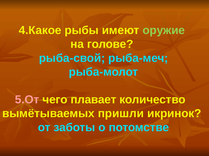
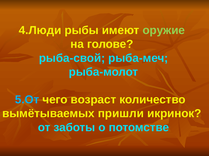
4.Какое: 4.Какое -> 4.Люди
5.От colour: pink -> light blue
плавает: плавает -> возраст
